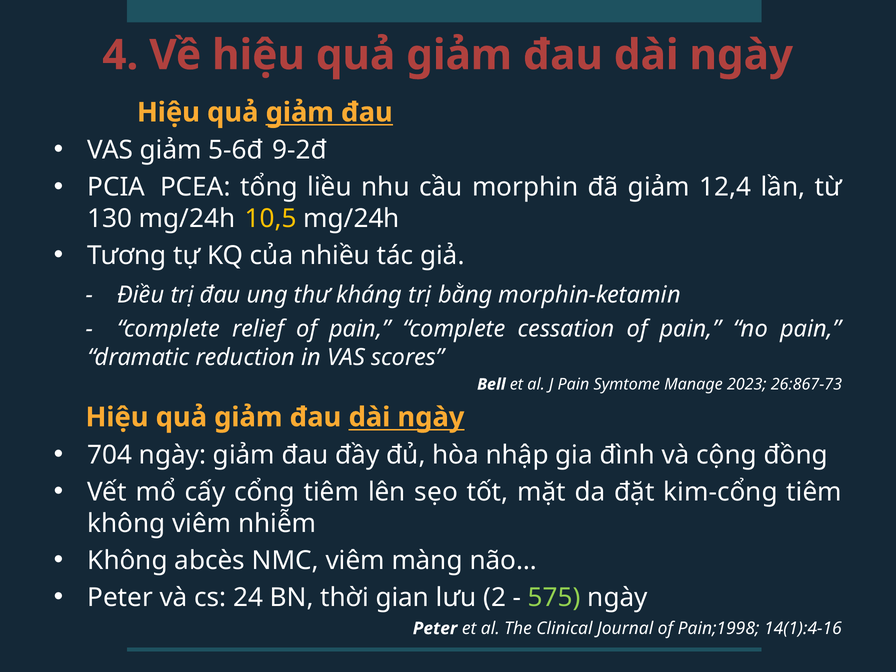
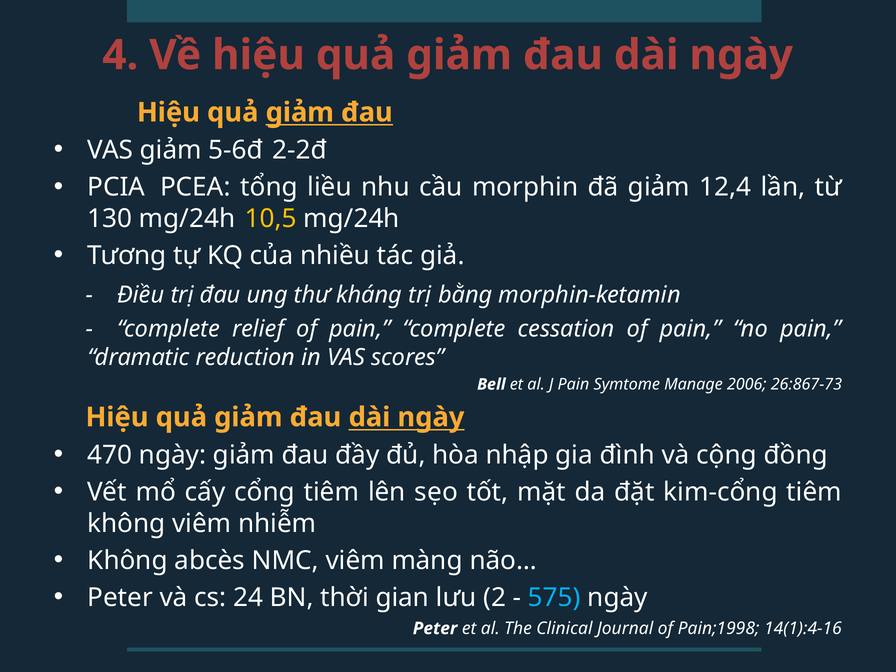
9-2đ: 9-2đ -> 2-2đ
2023: 2023 -> 2006
704: 704 -> 470
575 colour: light green -> light blue
